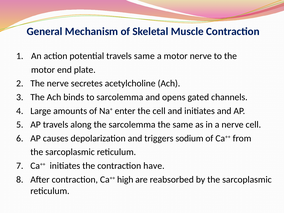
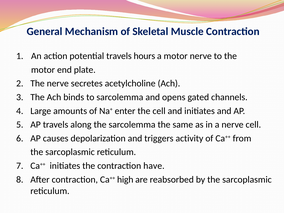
travels same: same -> hours
sodium: sodium -> activity
